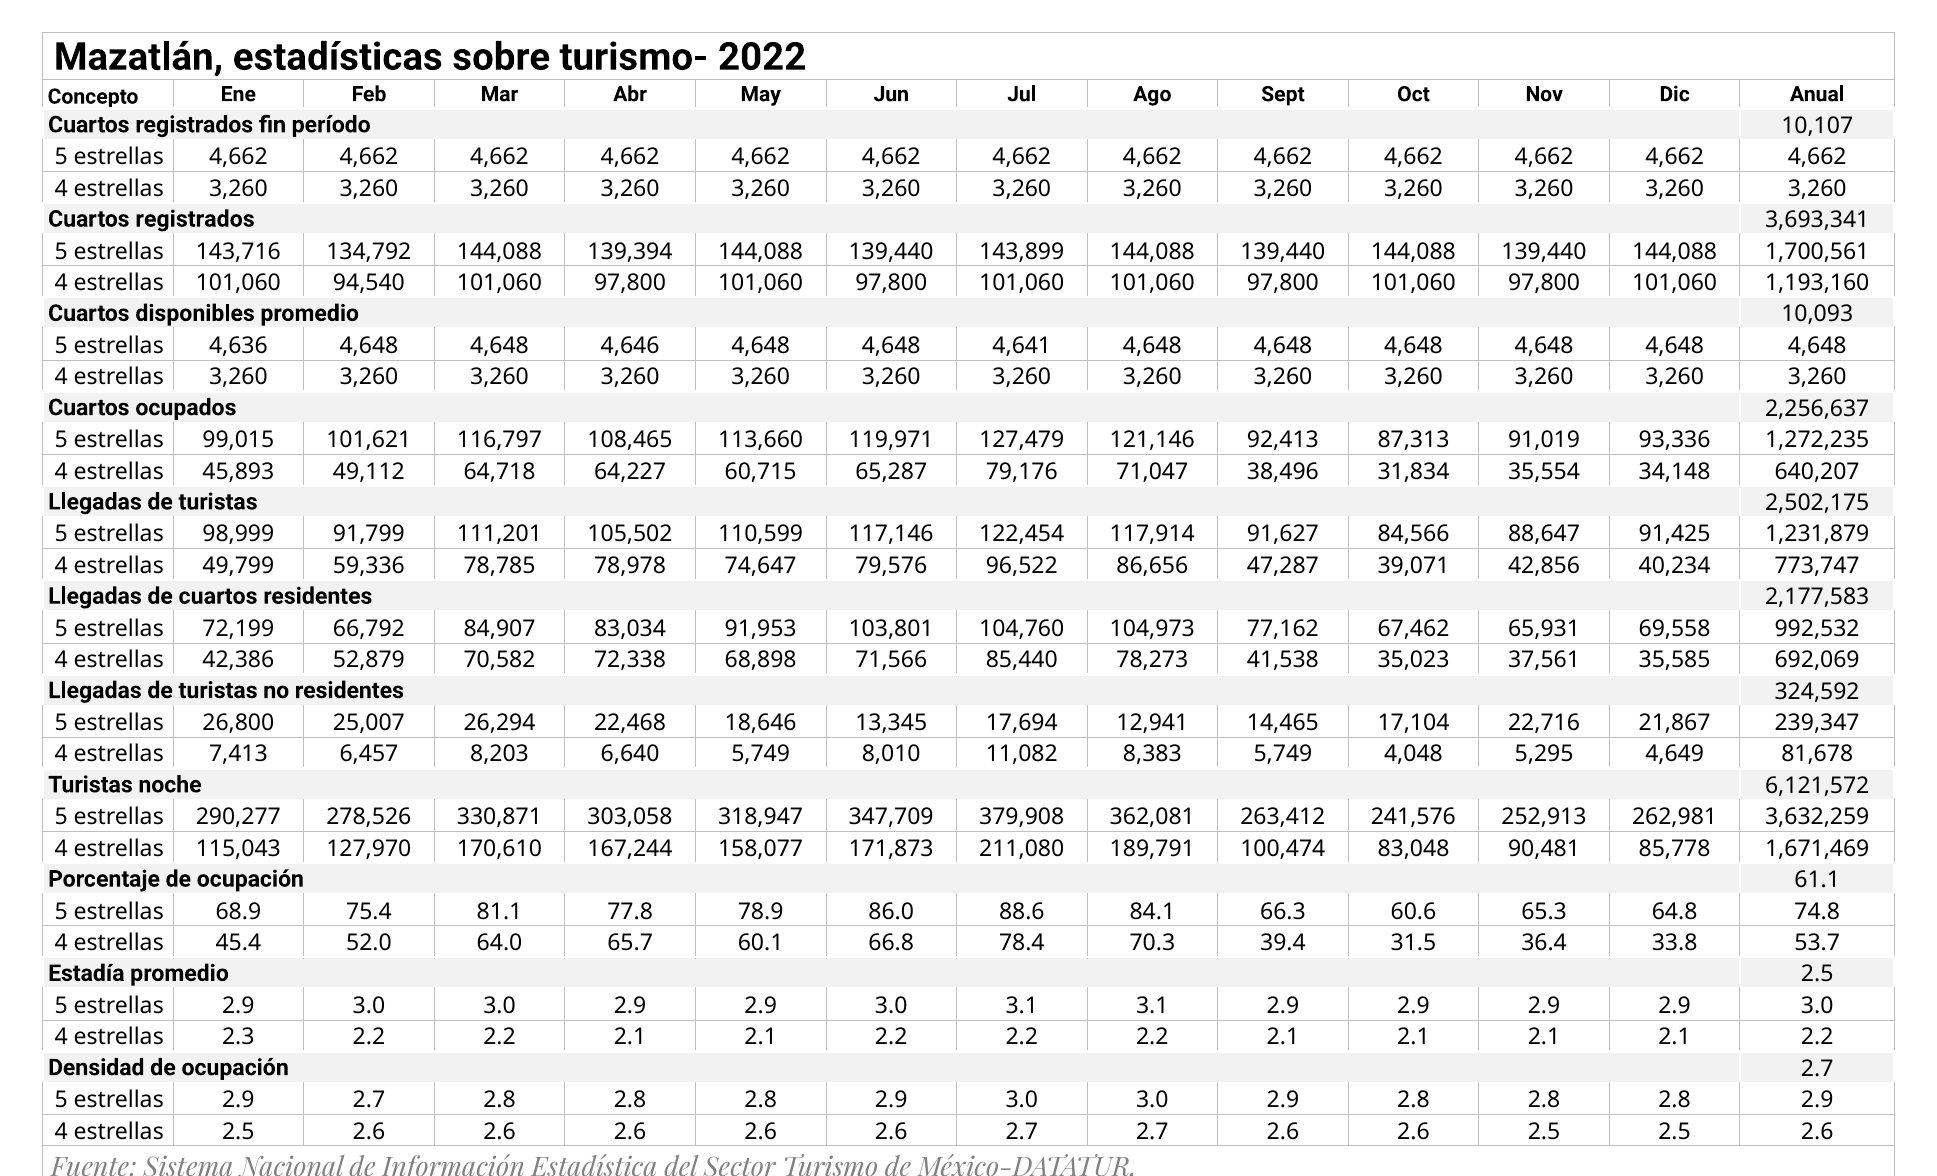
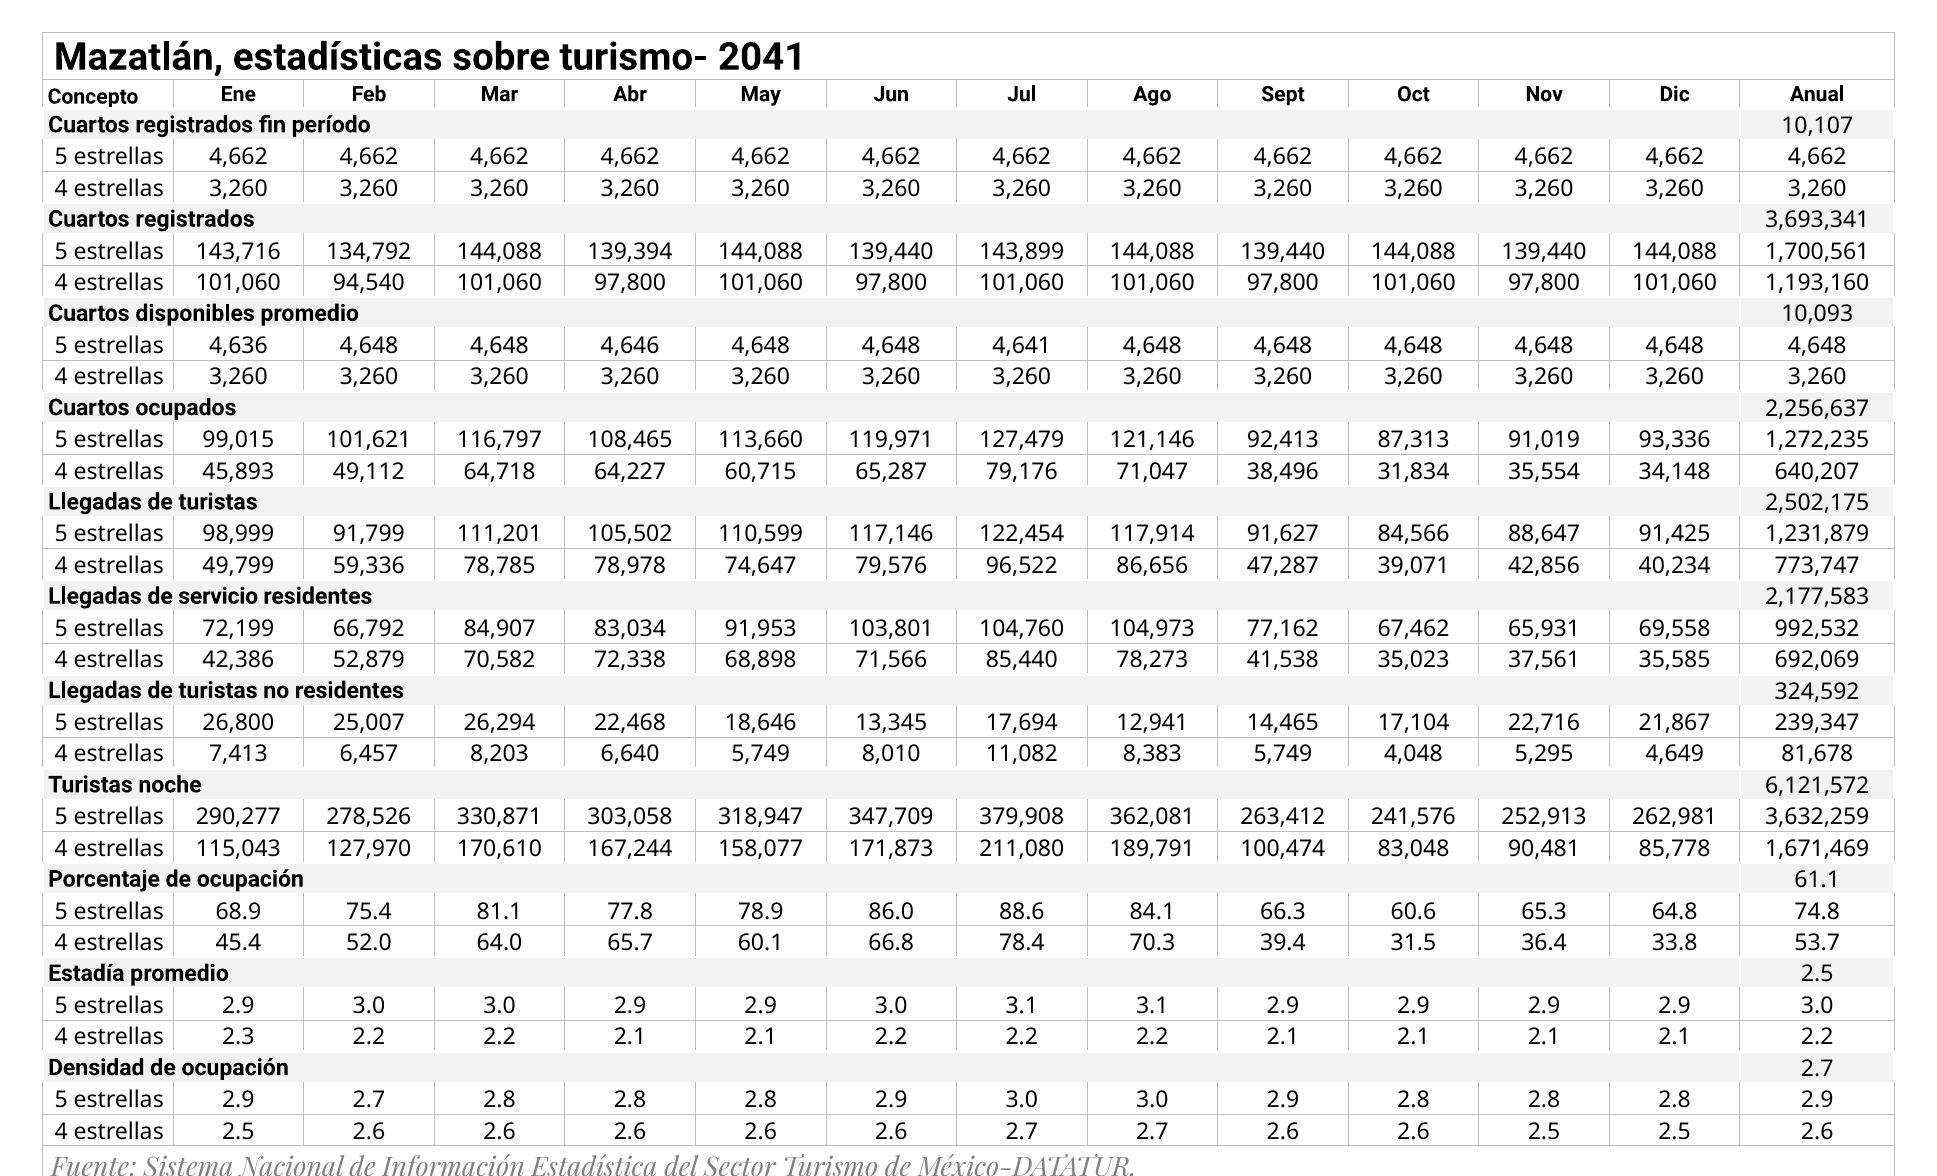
2022: 2022 -> 2041
de cuartos: cuartos -> servicio
